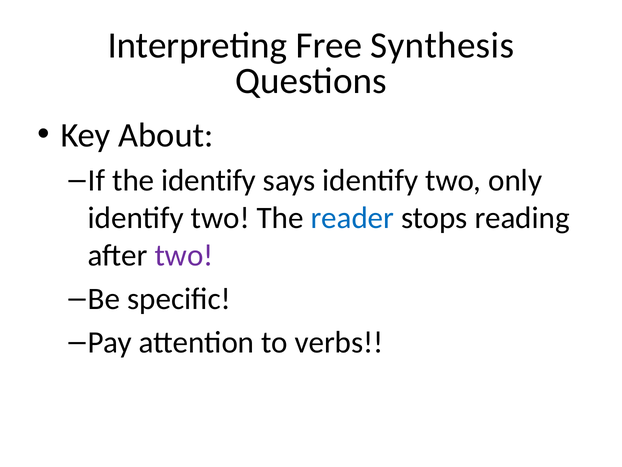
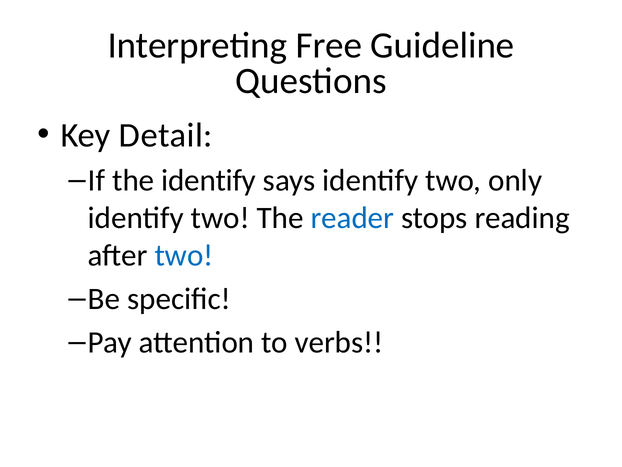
Synthesis: Synthesis -> Guideline
About: About -> Detail
two at (184, 255) colour: purple -> blue
